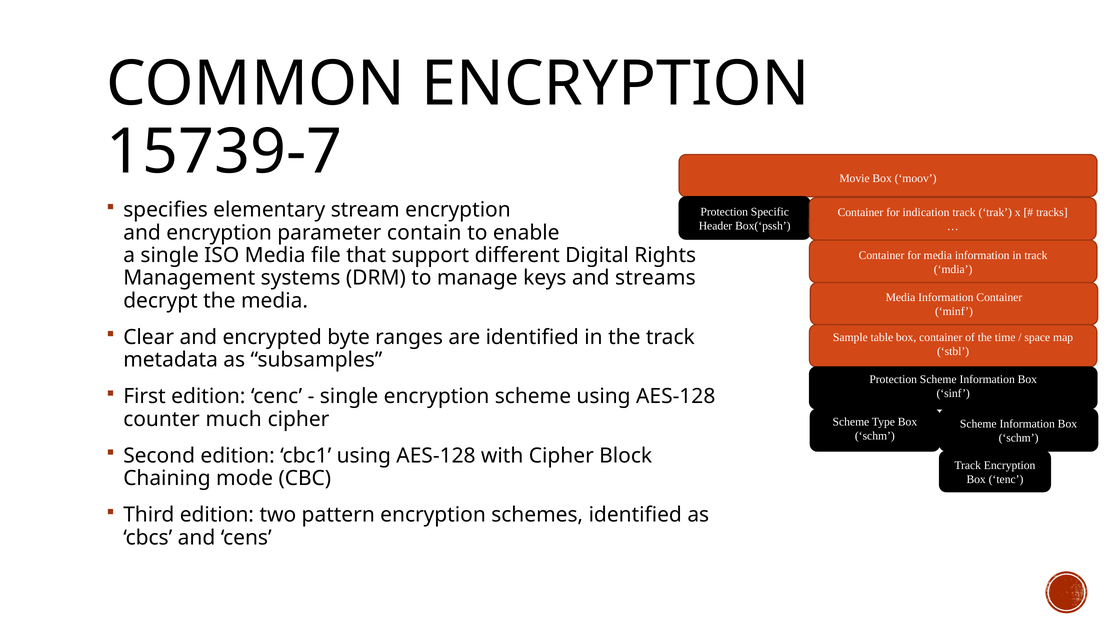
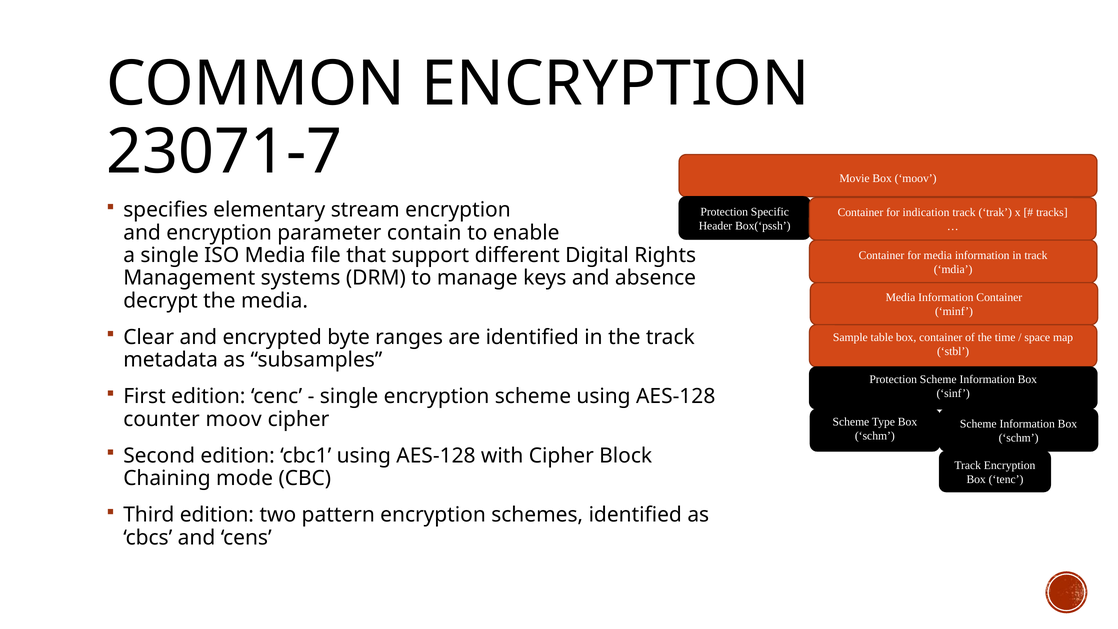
15739-7: 15739-7 -> 23071-7
streams: streams -> absence
counter much: much -> moov
